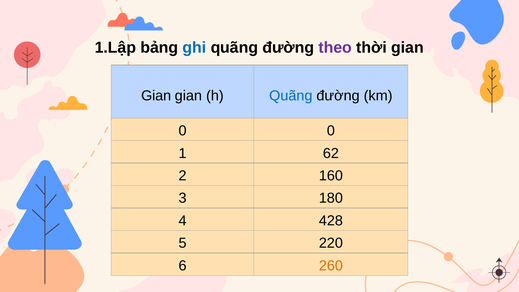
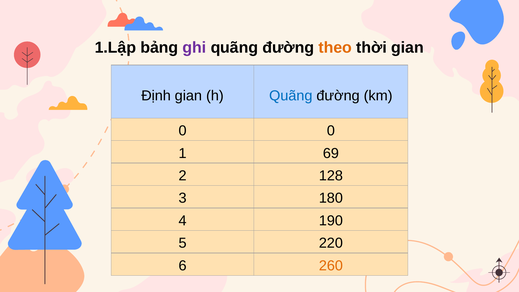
ghi colour: blue -> purple
theo colour: purple -> orange
Gian at (156, 96): Gian -> Định
62: 62 -> 69
160: 160 -> 128
428: 428 -> 190
